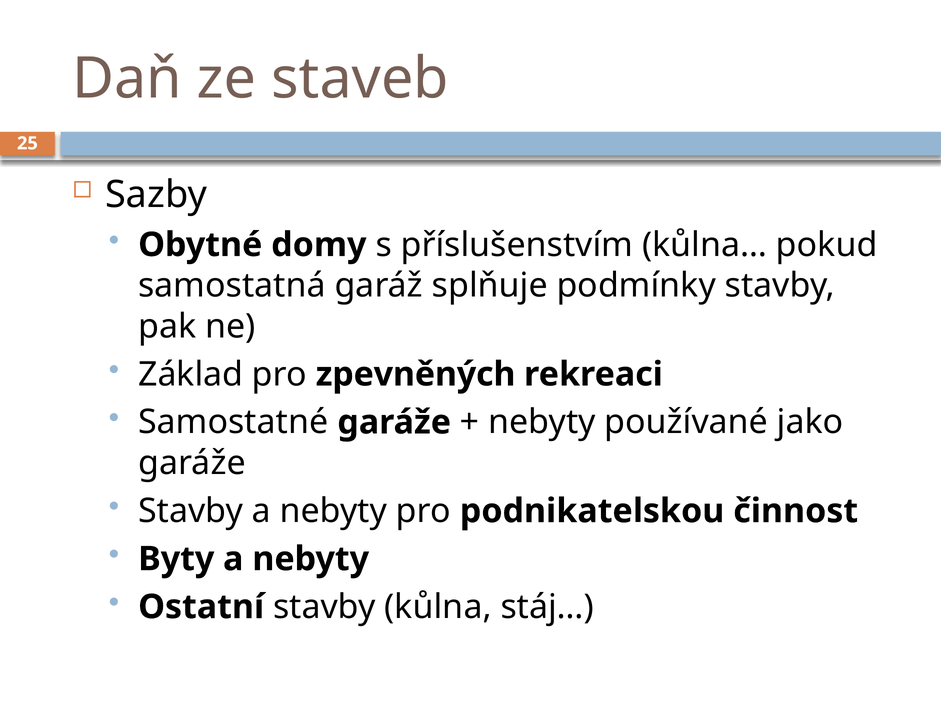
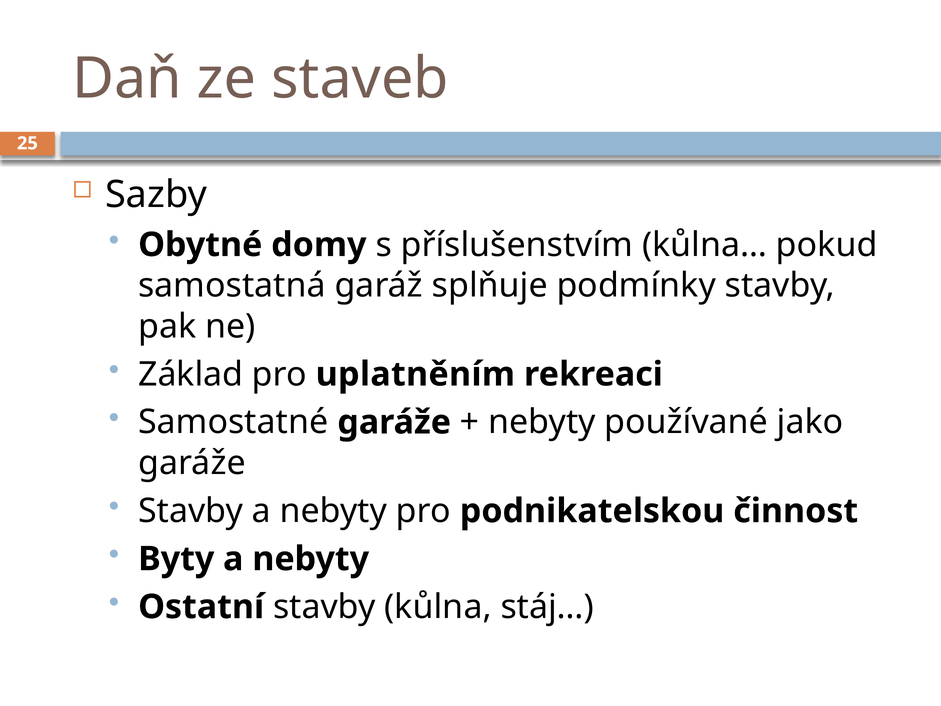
zpevněných: zpevněných -> uplatněním
